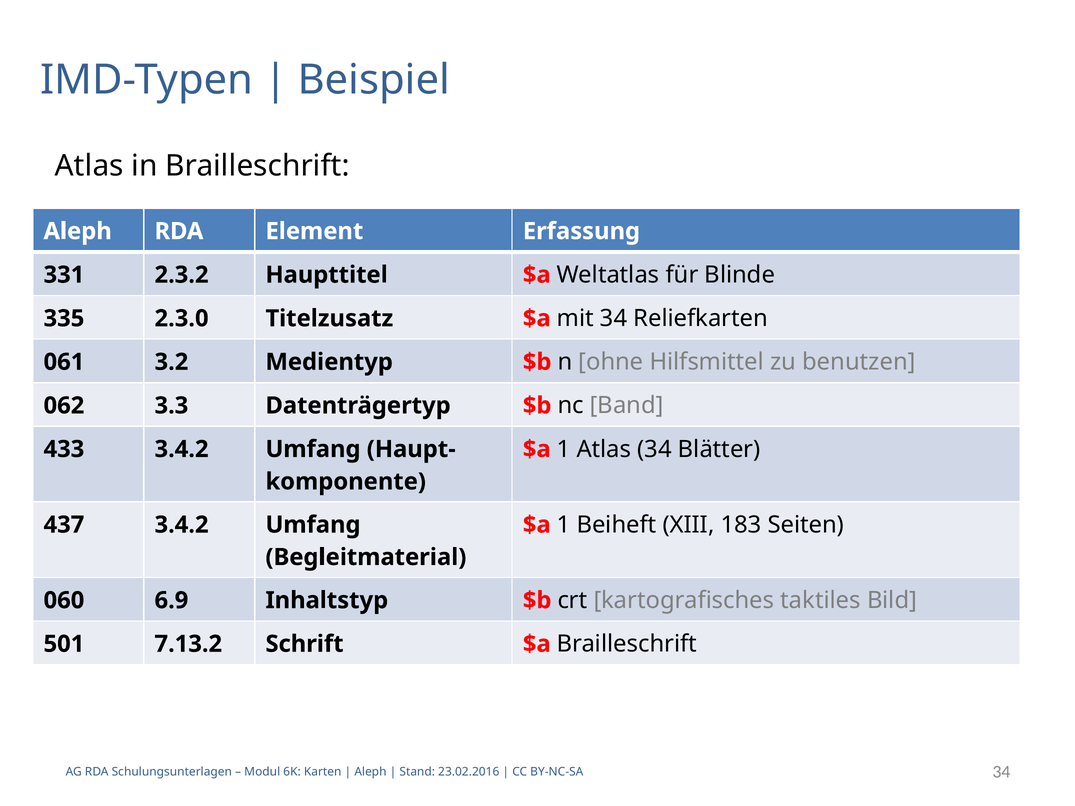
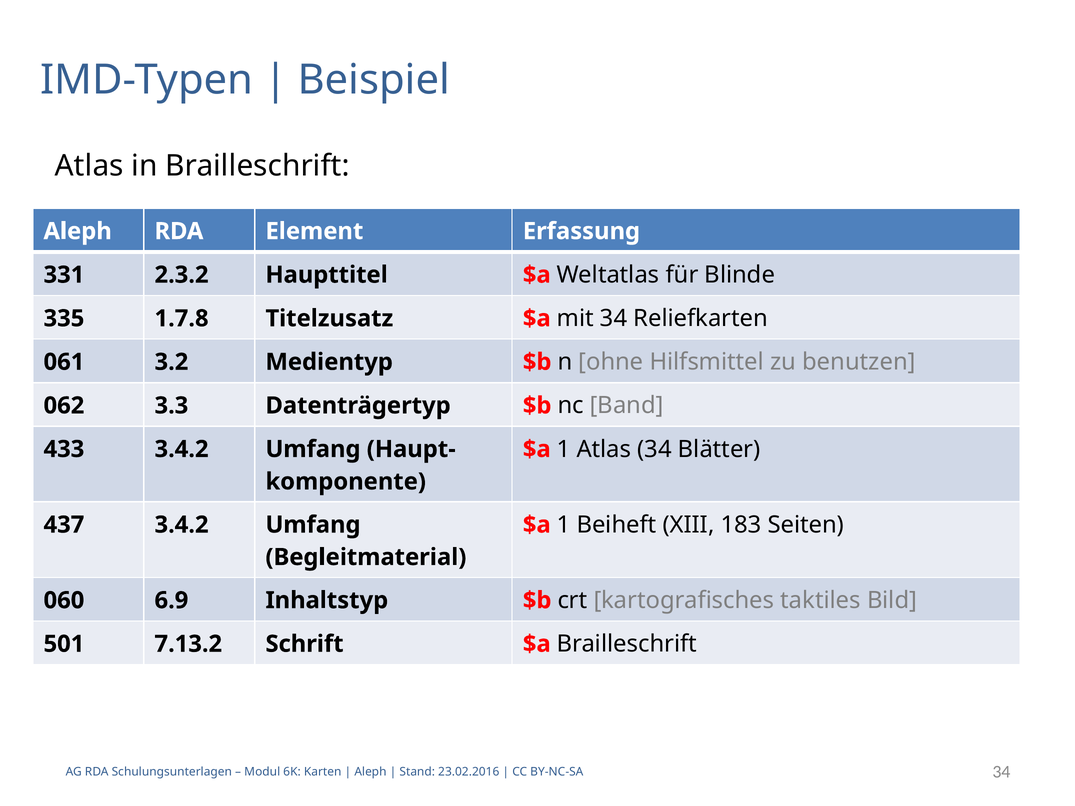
2.3.0: 2.3.0 -> 1.7.8
